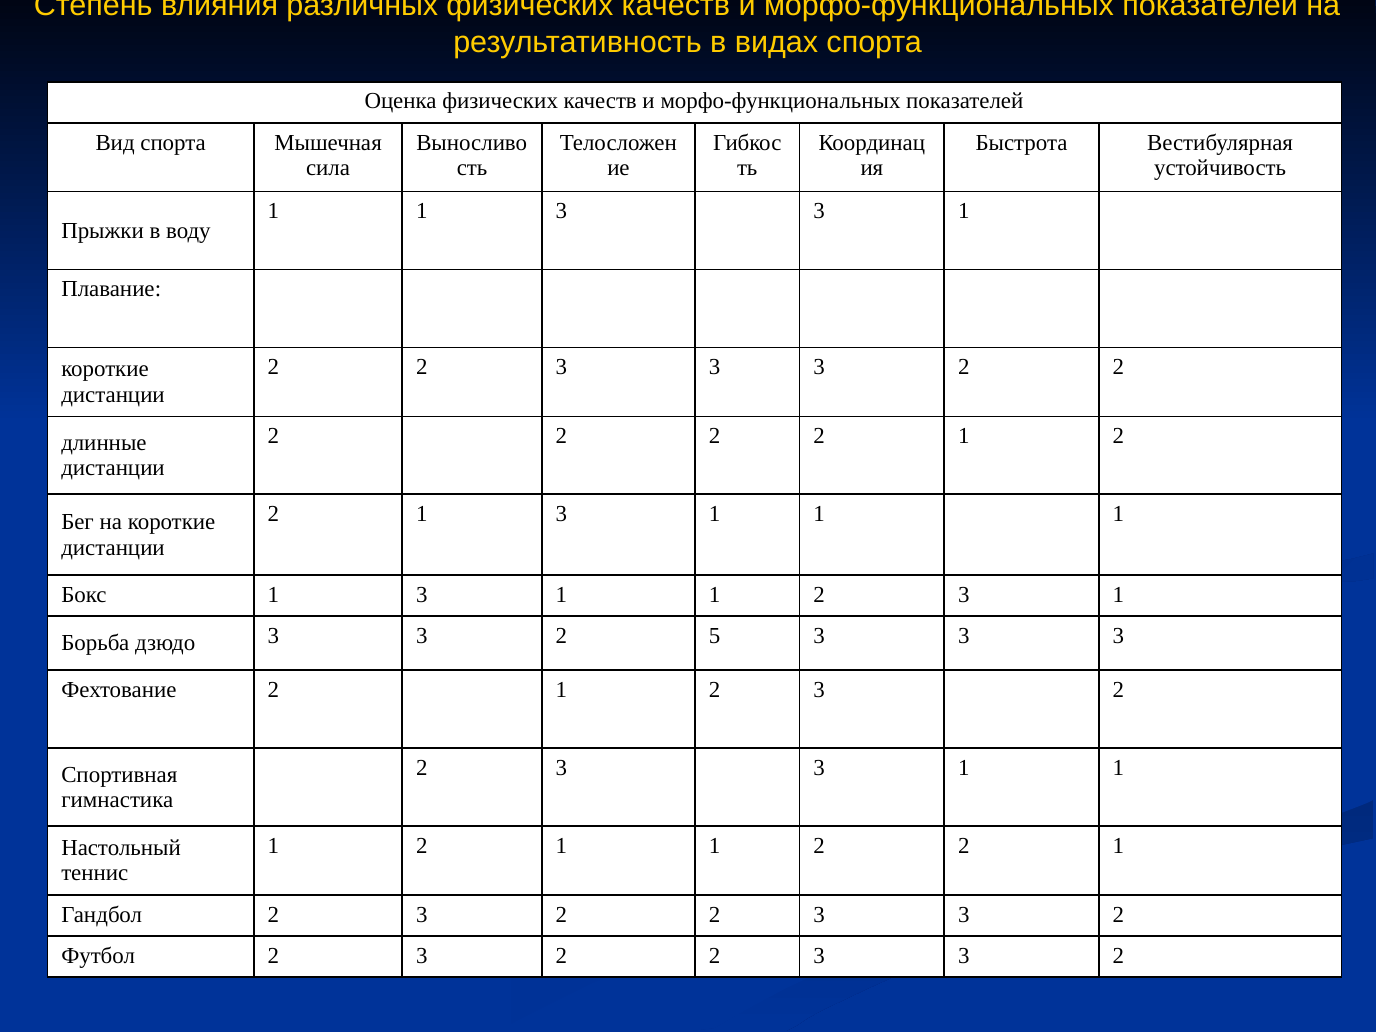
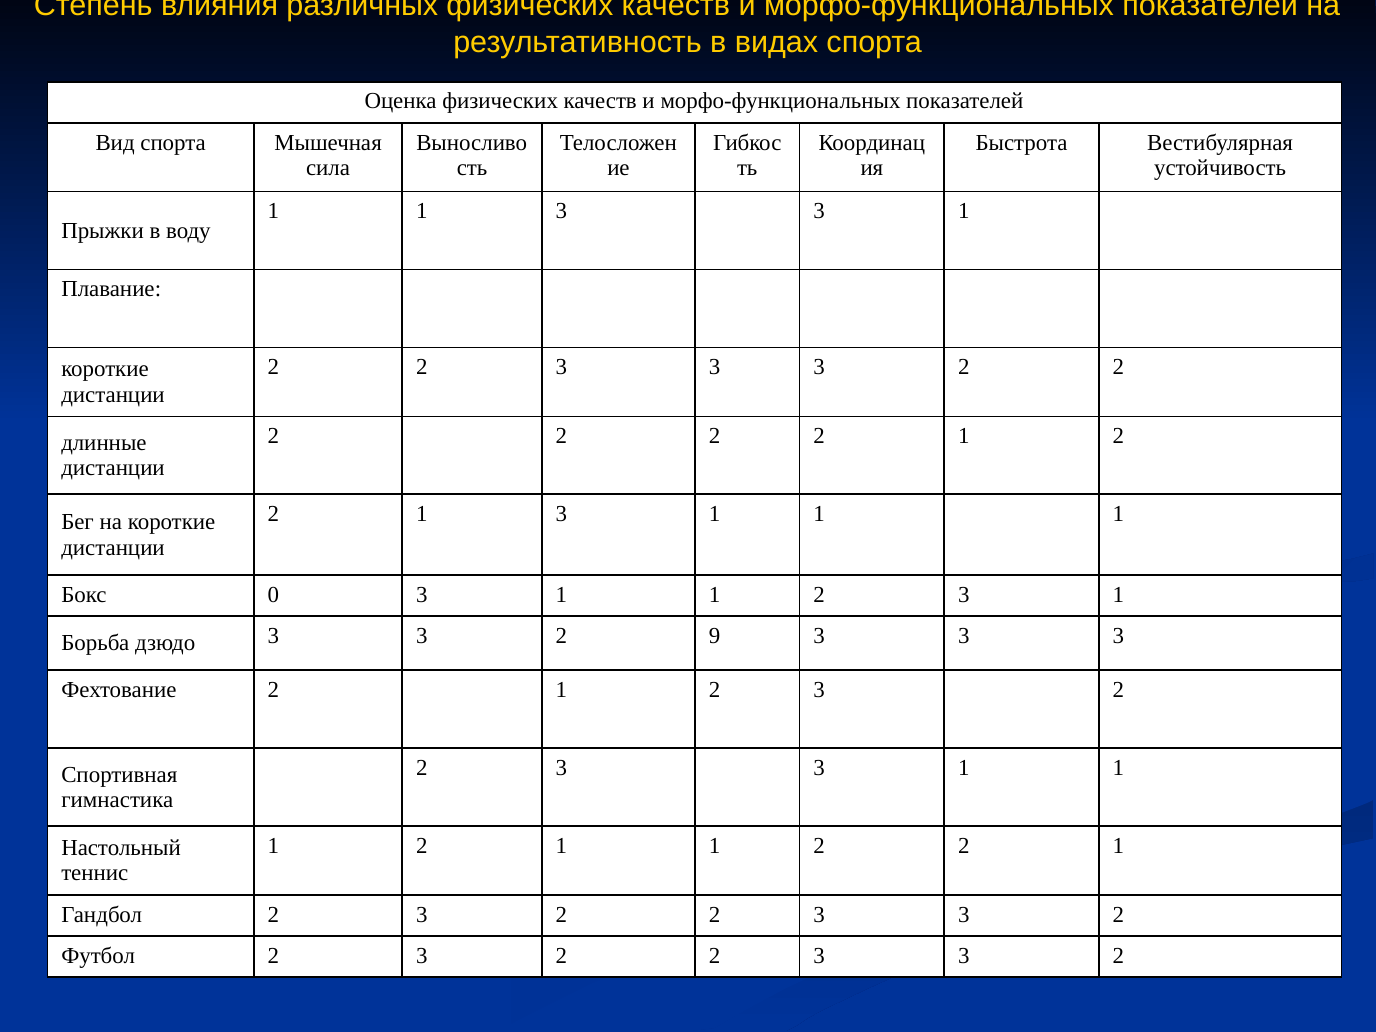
Бокс 1: 1 -> 0
5: 5 -> 9
